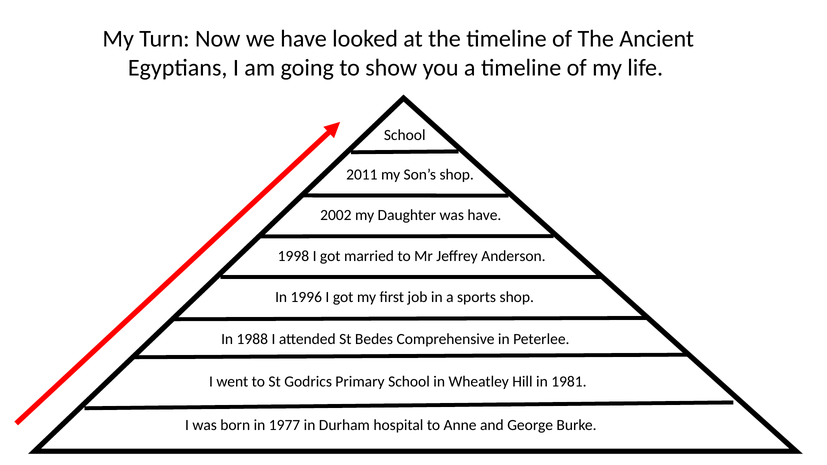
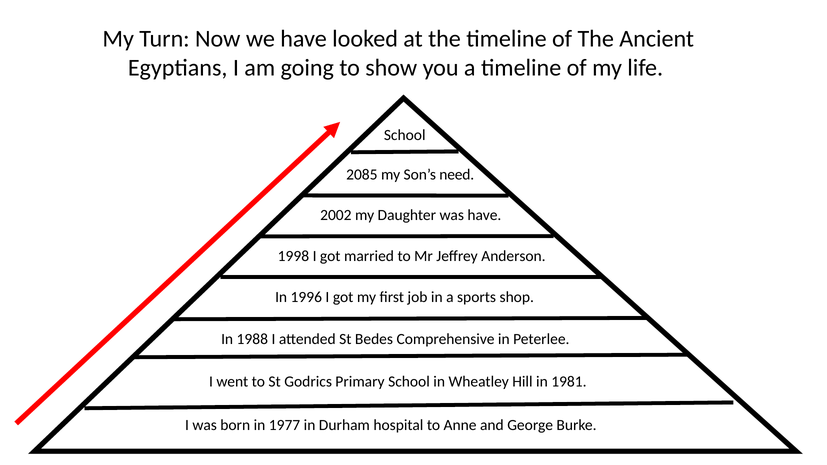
2011: 2011 -> 2085
Son’s shop: shop -> need
